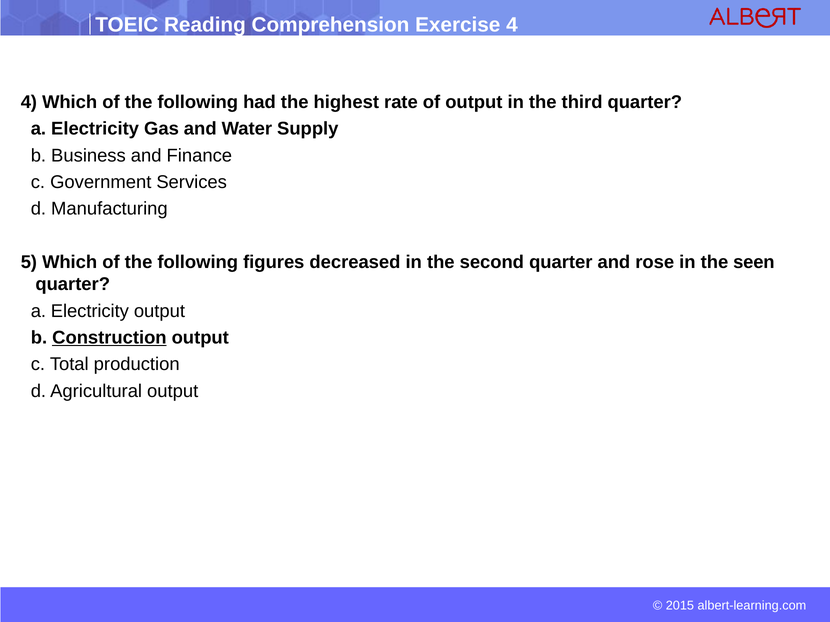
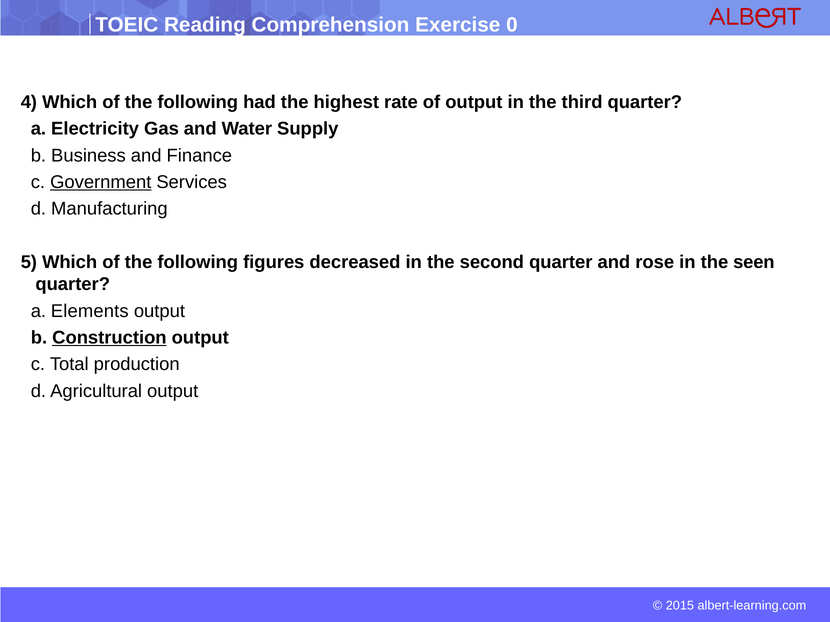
4 at (512, 25): 4 -> 0
Government underline: none -> present
Electricity at (90, 311): Electricity -> Elements
